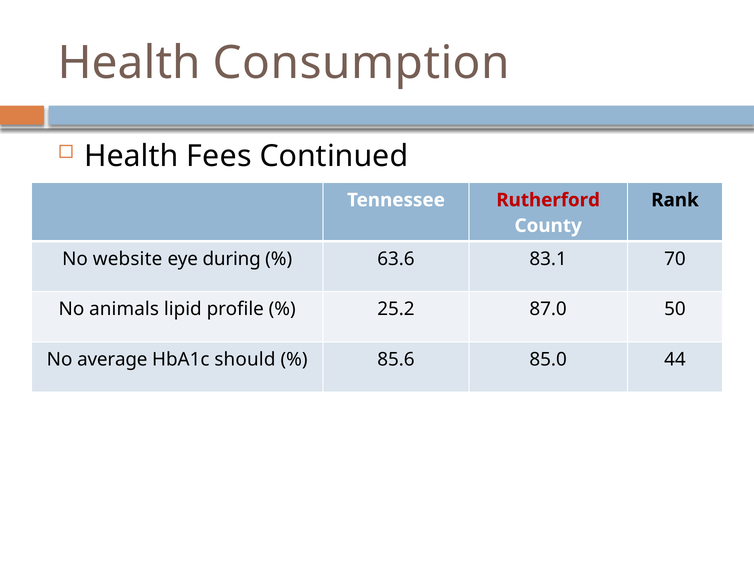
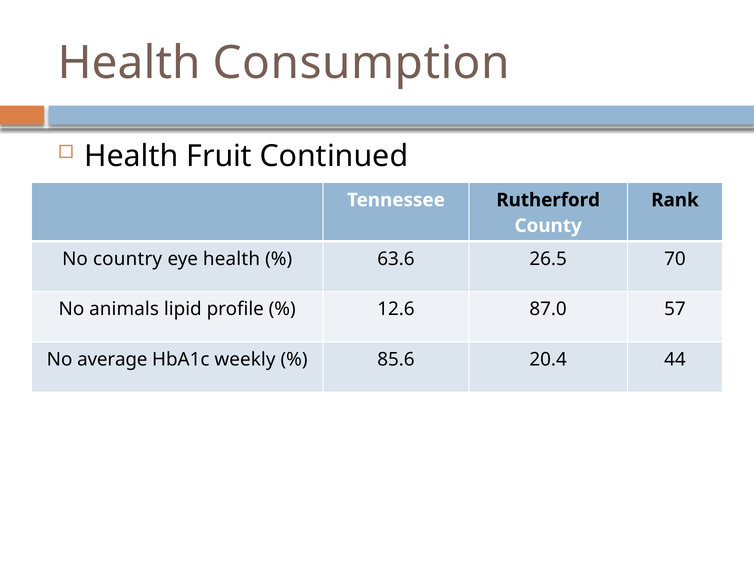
Fees: Fees -> Fruit
Rutherford colour: red -> black
website: website -> country
eye during: during -> health
83.1: 83.1 -> 26.5
25.2: 25.2 -> 12.6
50: 50 -> 57
should: should -> weekly
85.0: 85.0 -> 20.4
